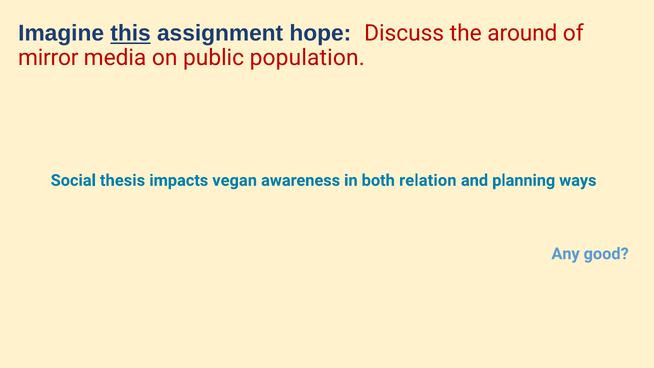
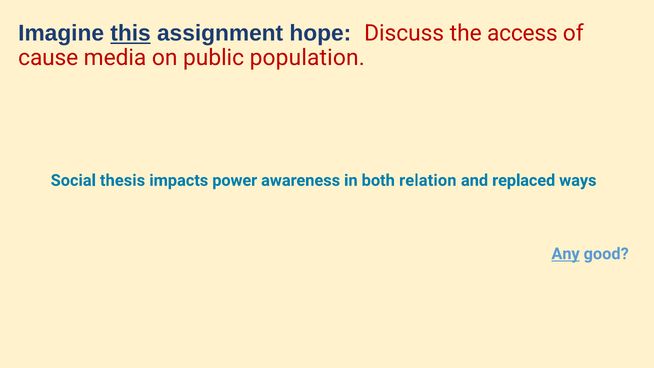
around: around -> access
mirror: mirror -> cause
vegan: vegan -> power
planning: planning -> replaced
Any underline: none -> present
